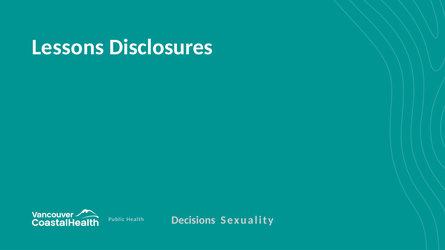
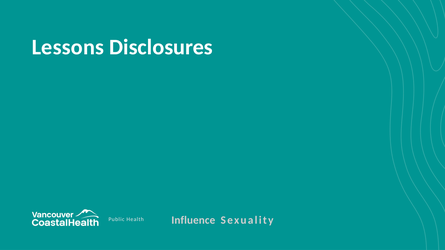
Decisions: Decisions -> Influence
